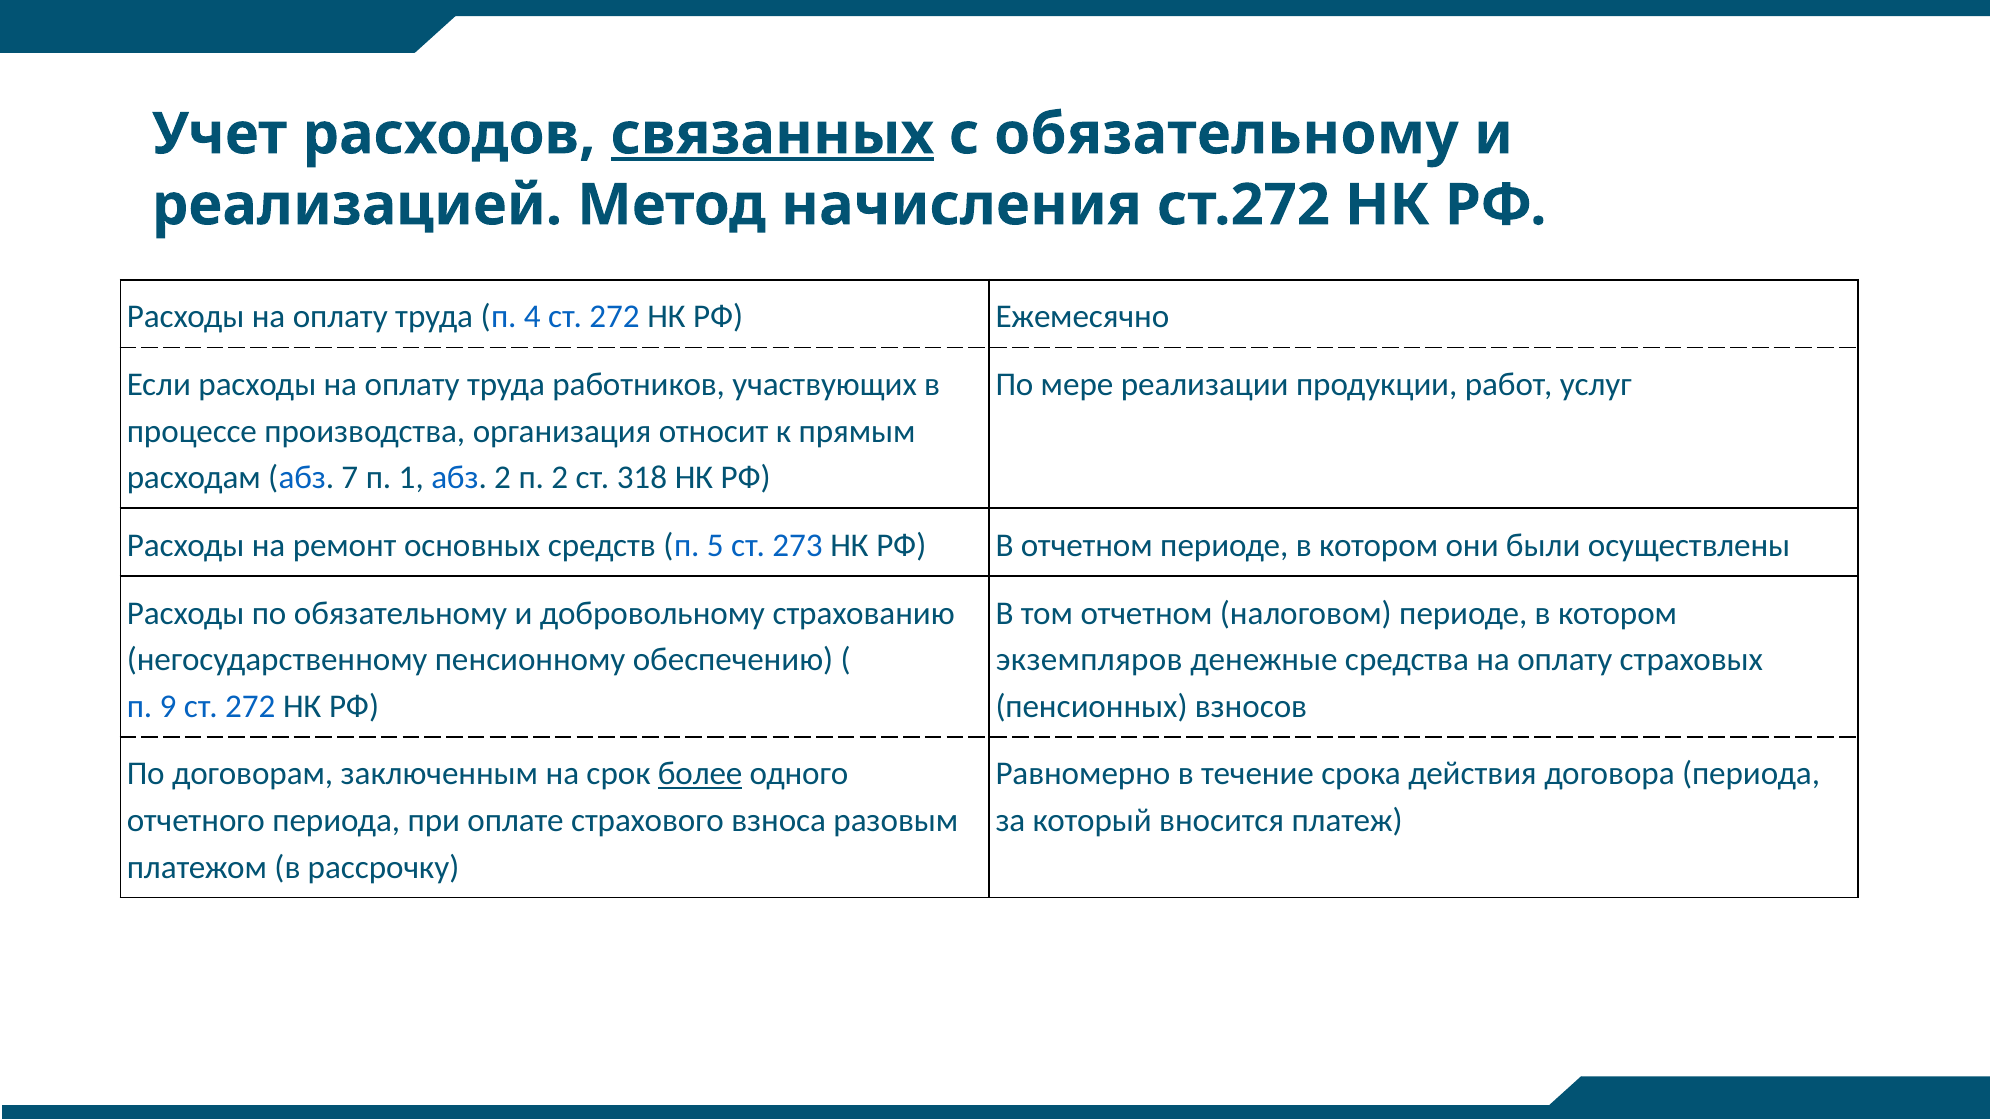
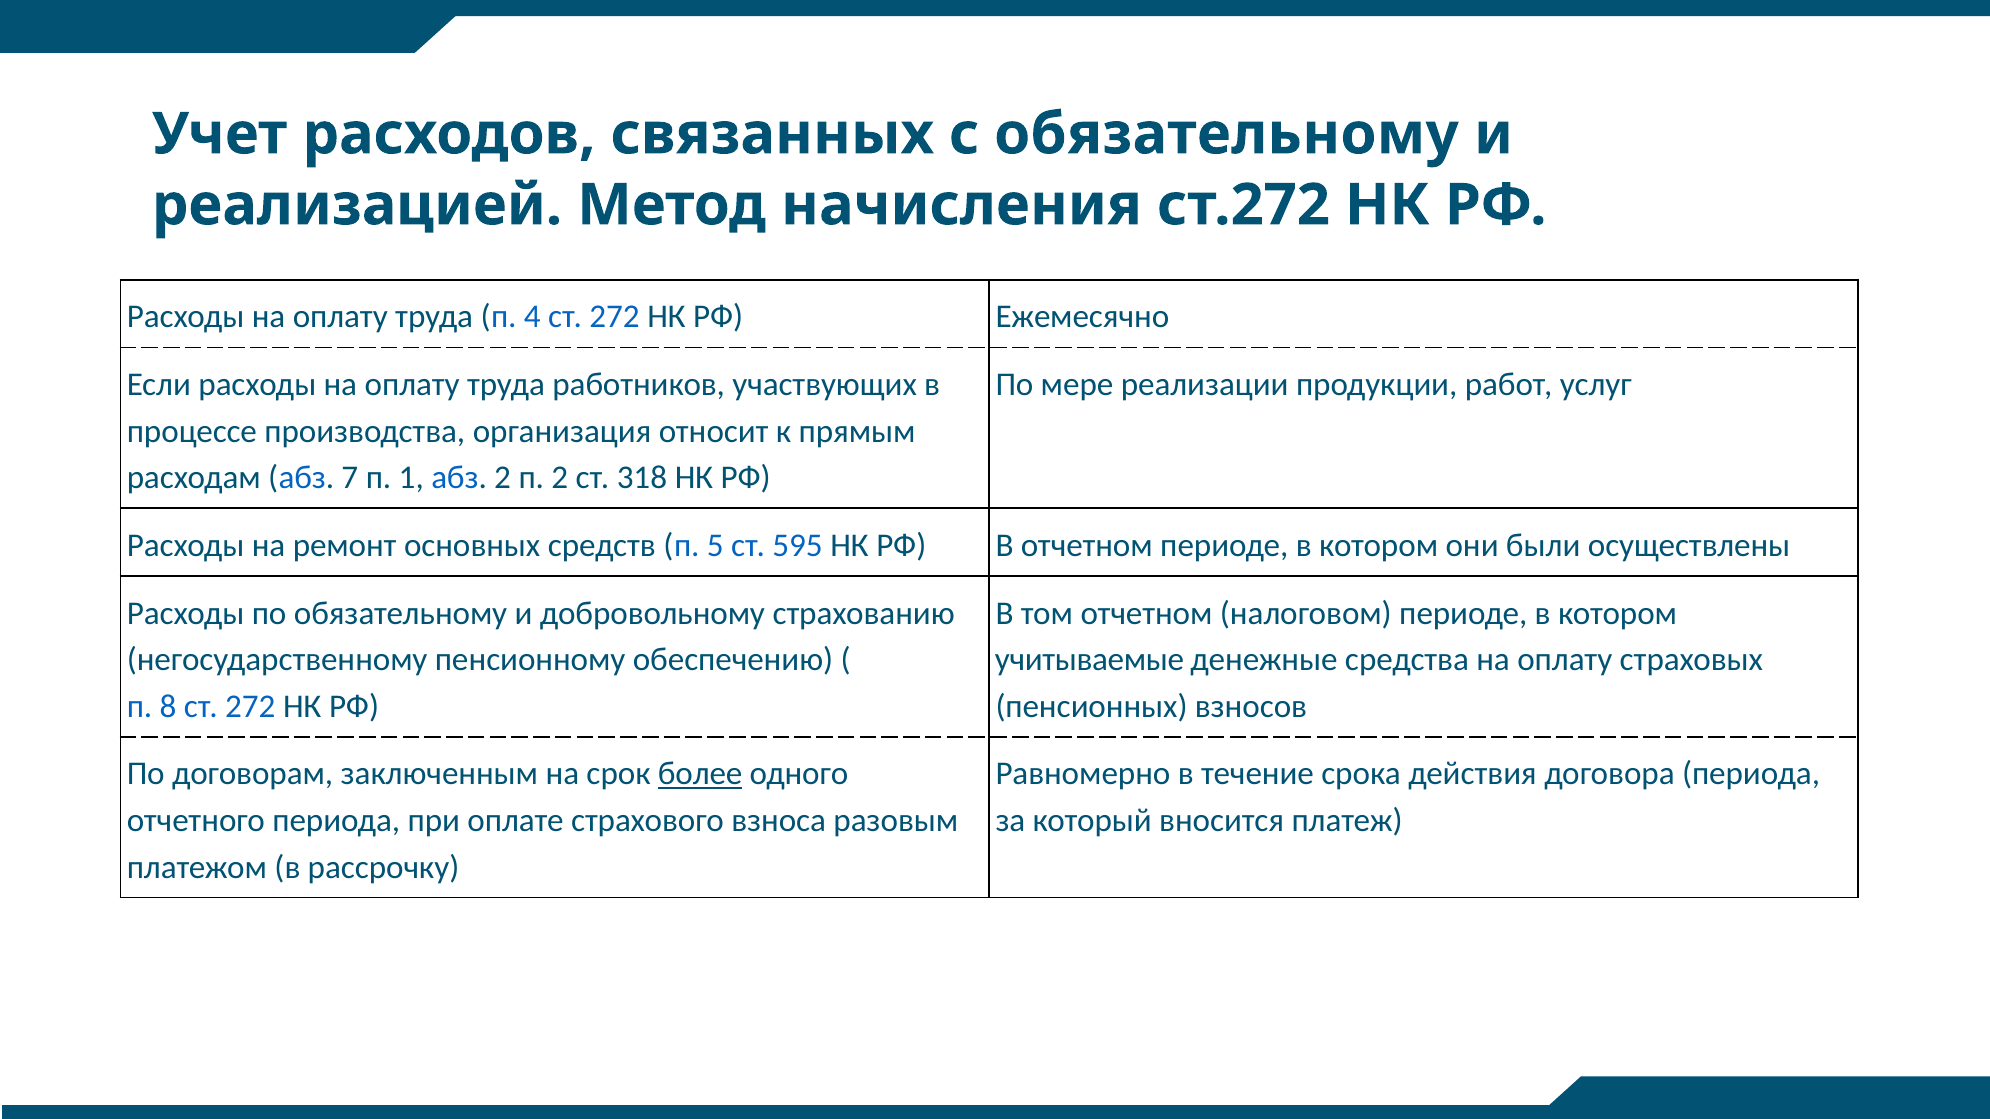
связанных underline: present -> none
273: 273 -> 595
экземпляров: экземпляров -> учитываемые
9: 9 -> 8
